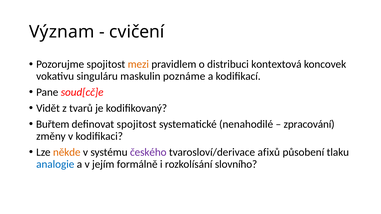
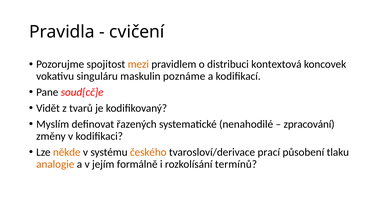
Význam: Význam -> Pravidla
Buřtem: Buřtem -> Myslím
definovat spojitost: spojitost -> řazených
českého colour: purple -> orange
afixů: afixů -> prací
analogie colour: blue -> orange
slovního: slovního -> termínů
